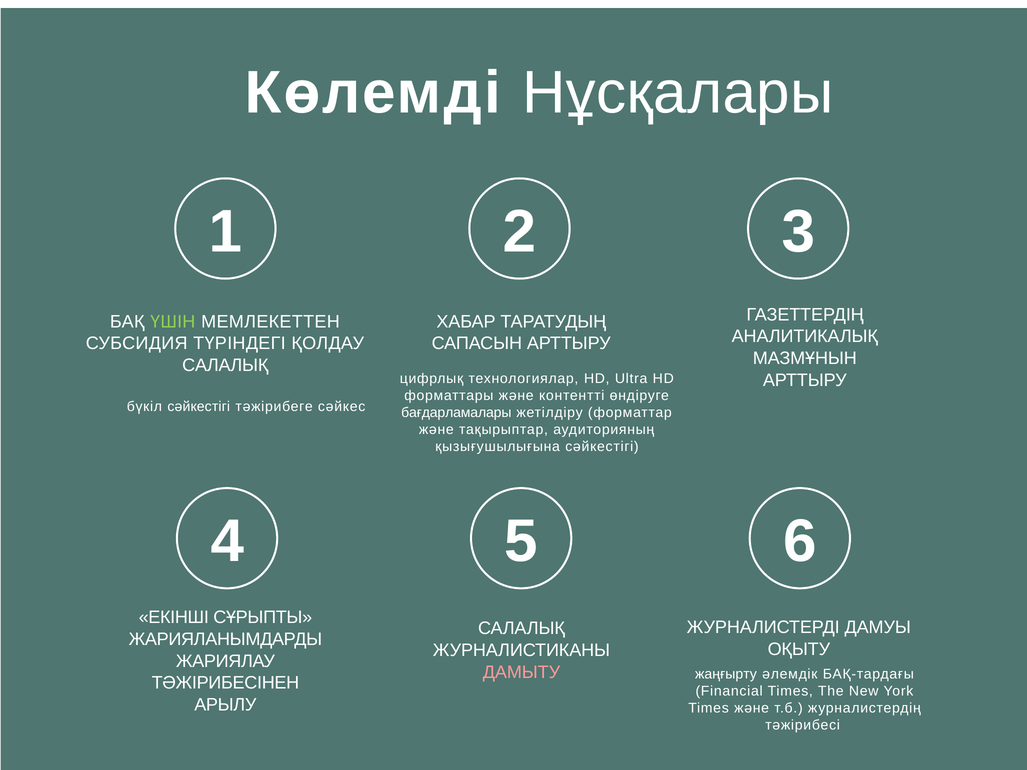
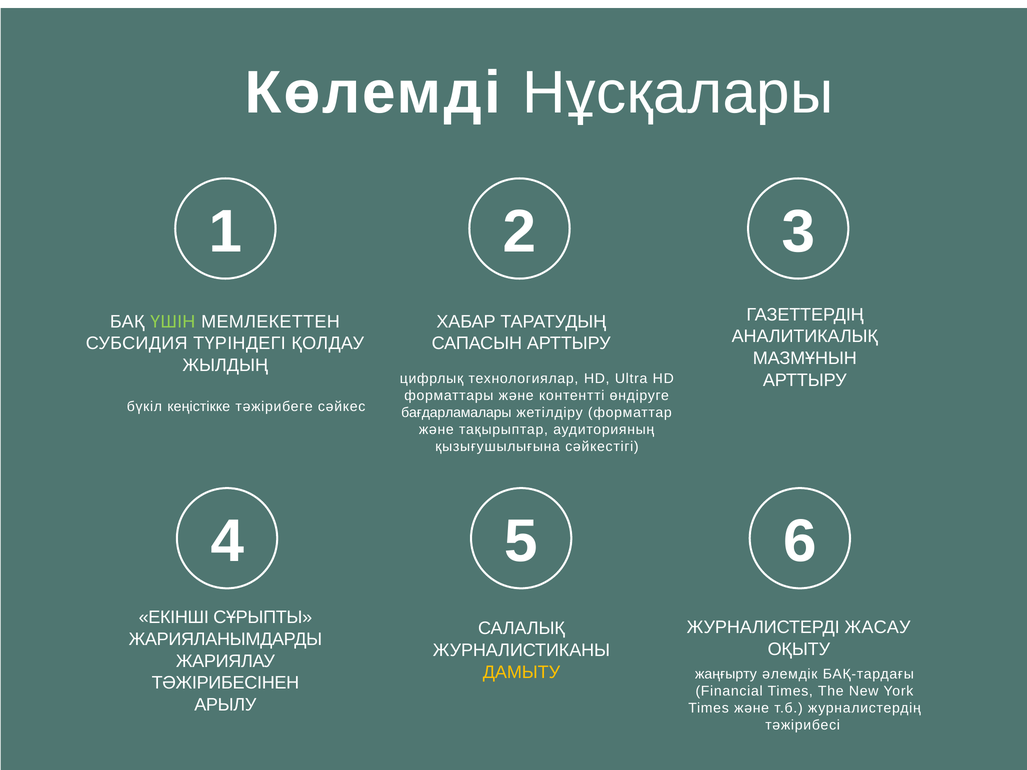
САЛАЛЫҚ at (225, 365): САЛАЛЫҚ -> ЖЫЛДЫҢ
бүкіл сәйкестігі: сәйкестігі -> кеңістікке
ДАМУЫ: ДАМУЫ -> ЖАСАУ
ДАМЫТУ colour: pink -> yellow
